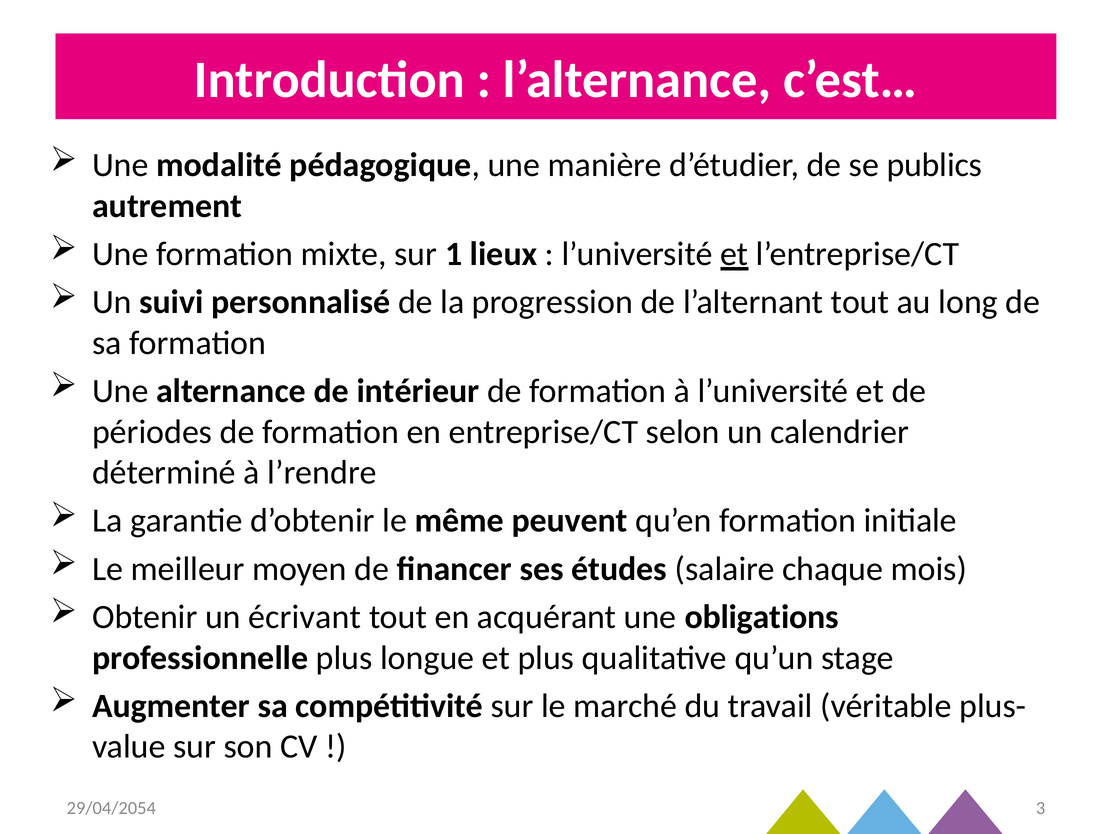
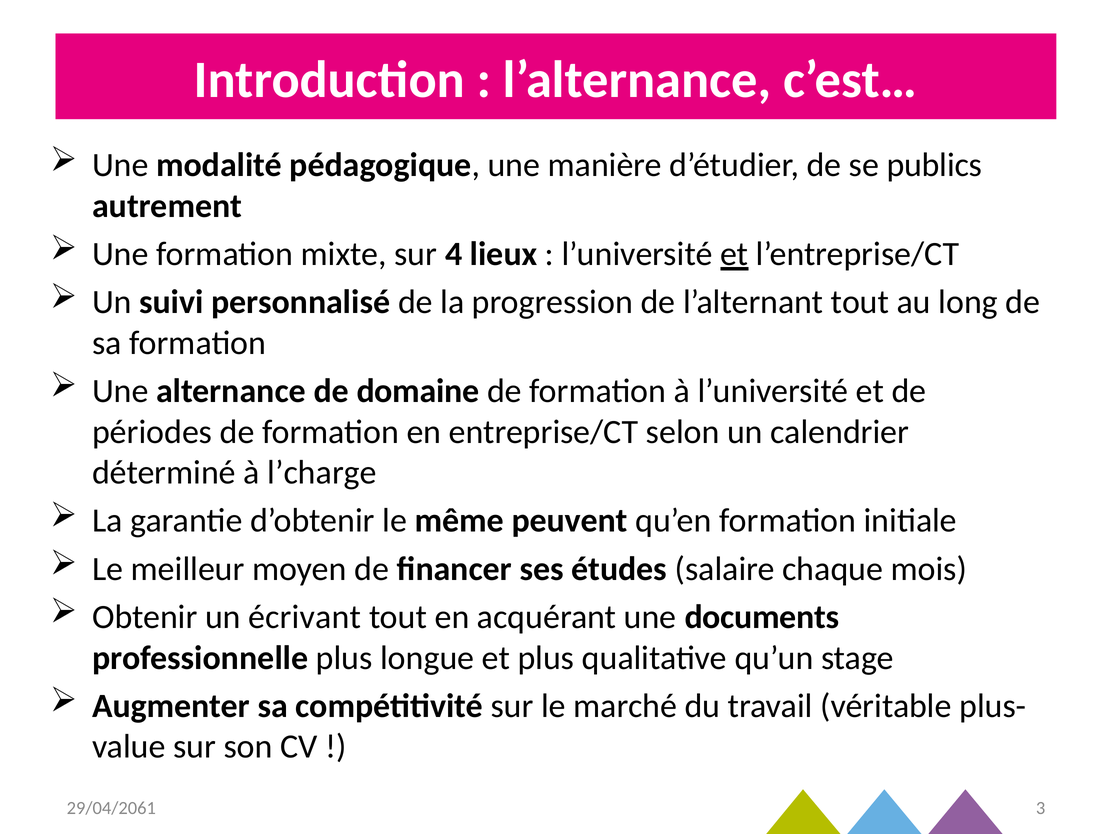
1: 1 -> 4
intérieur: intérieur -> domaine
l’rendre: l’rendre -> l’charge
obligations: obligations -> documents
29/04/2054: 29/04/2054 -> 29/04/2061
